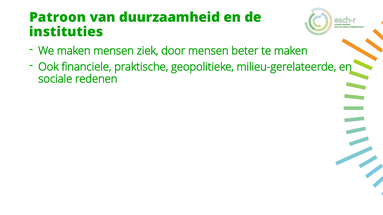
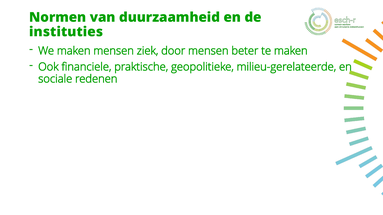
Patroon: Patroon -> Normen
